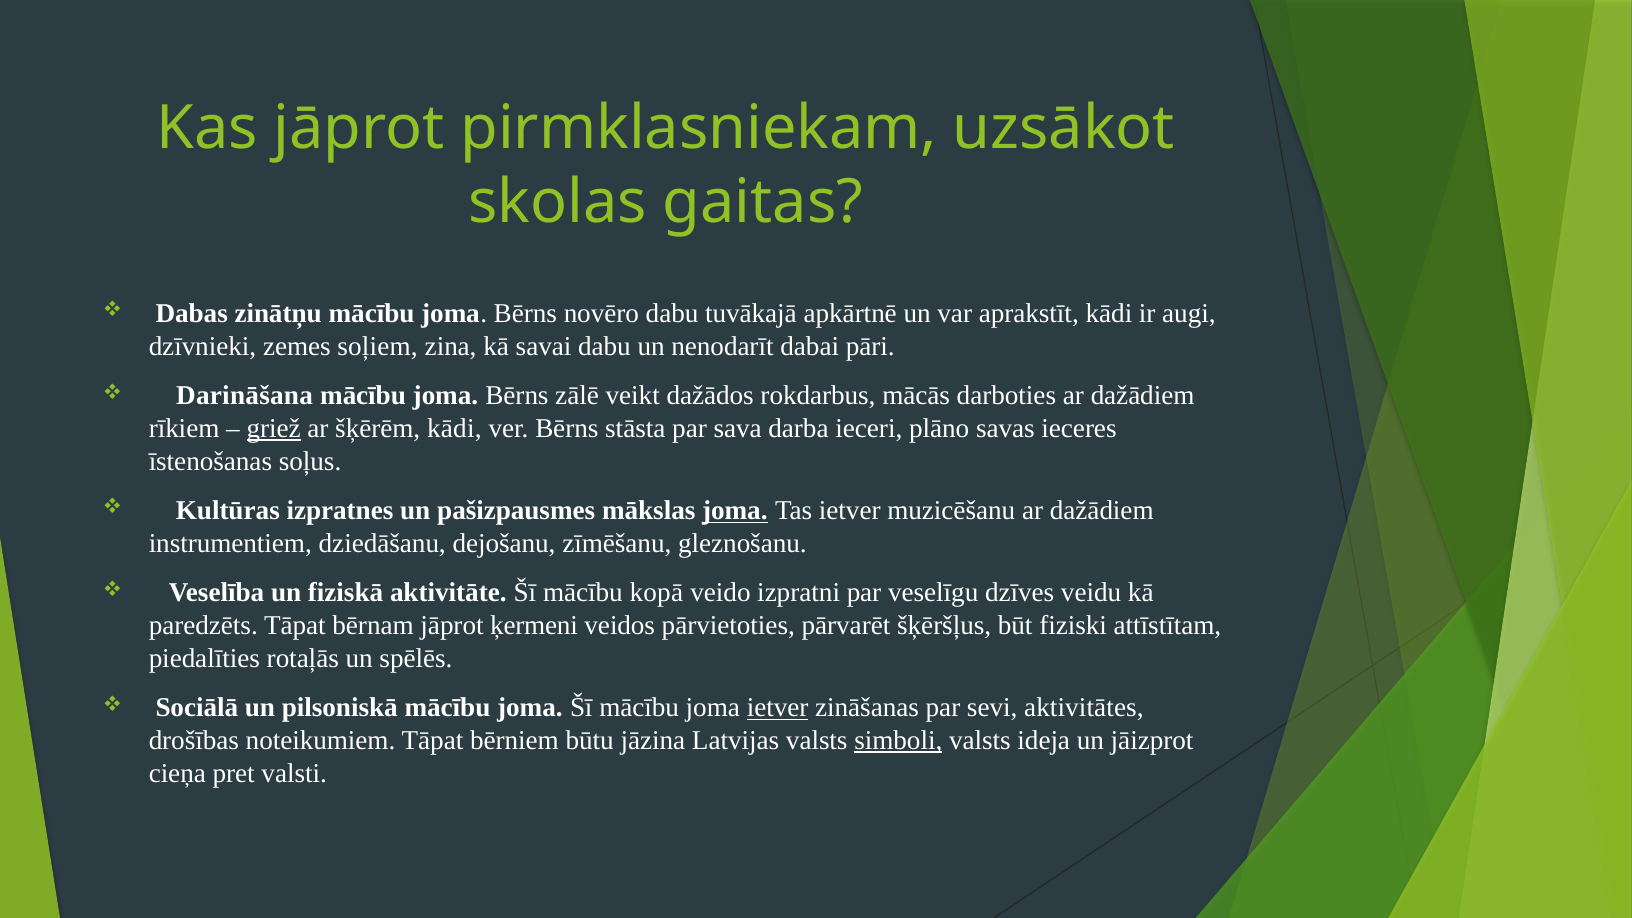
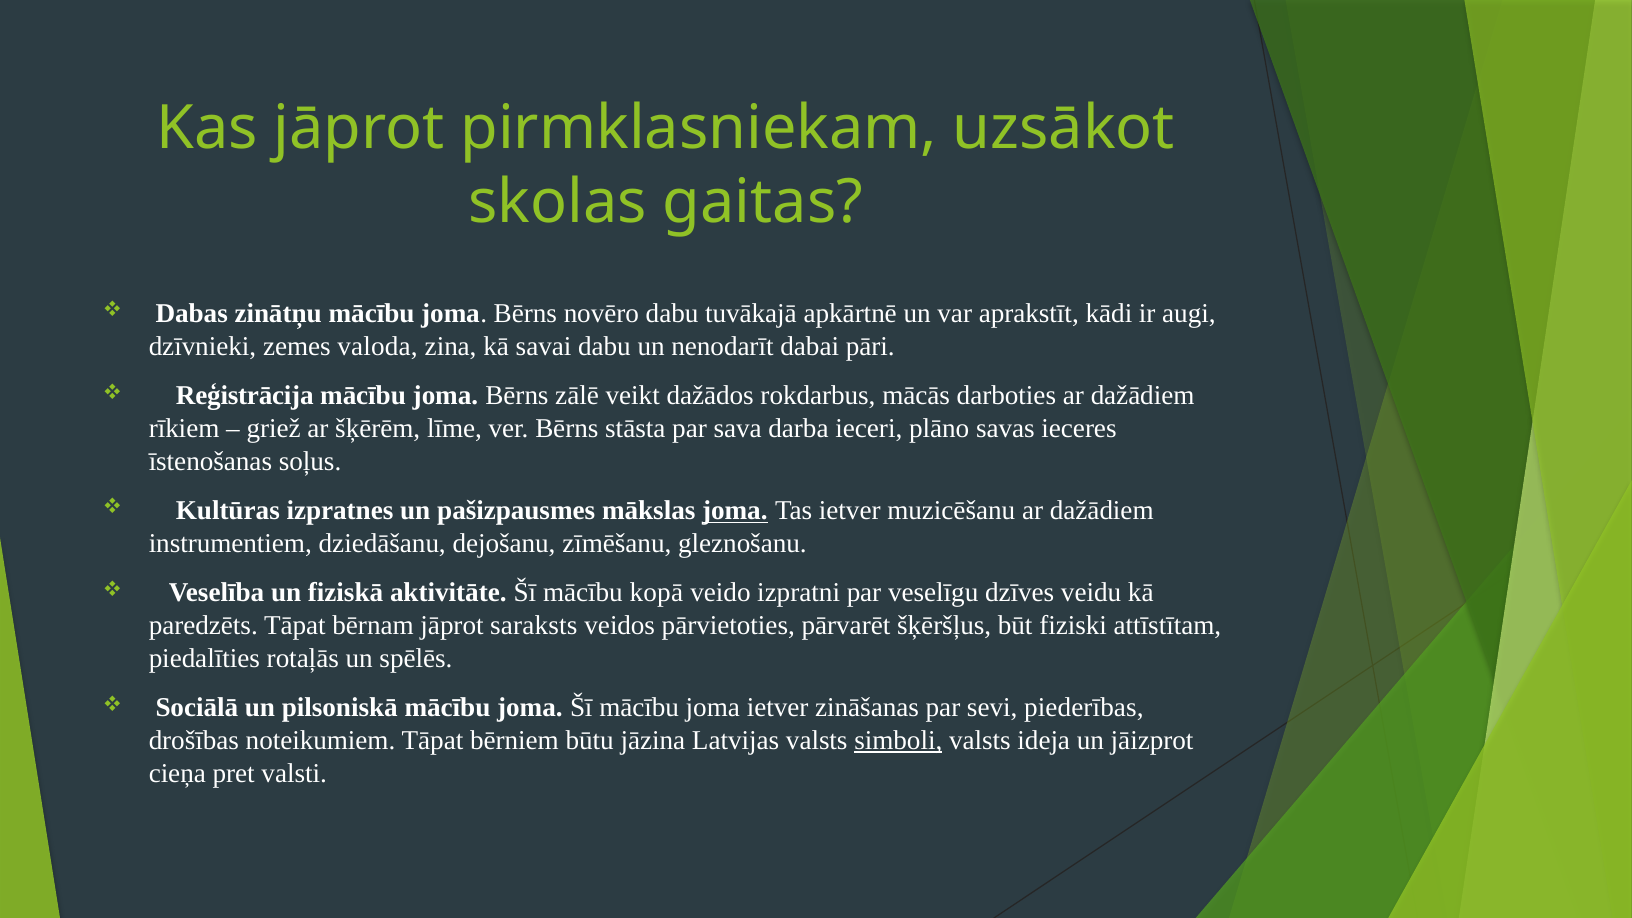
soļiem: soļiem -> valoda
Darināšana: Darināšana -> Reģistrācija
griež underline: present -> none
šķērēm kādi: kādi -> līme
ķermeni: ķermeni -> saraksts
ietver at (778, 708) underline: present -> none
aktivitātes: aktivitātes -> piederības
